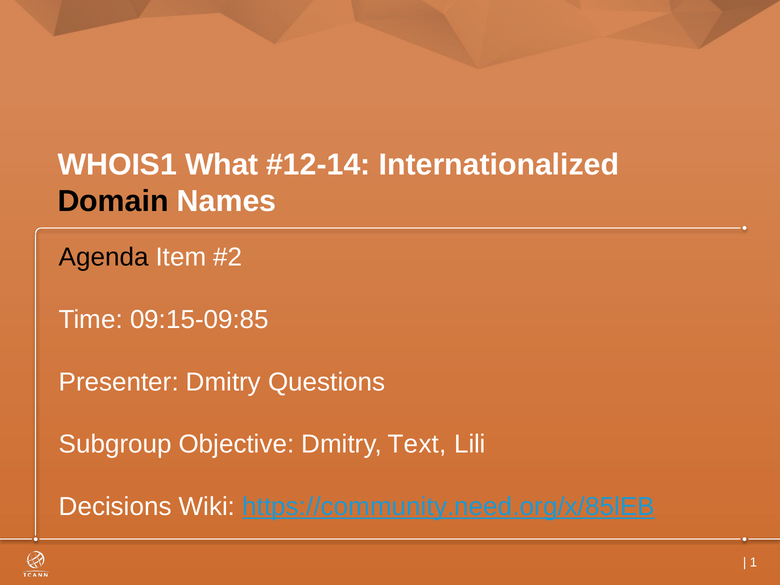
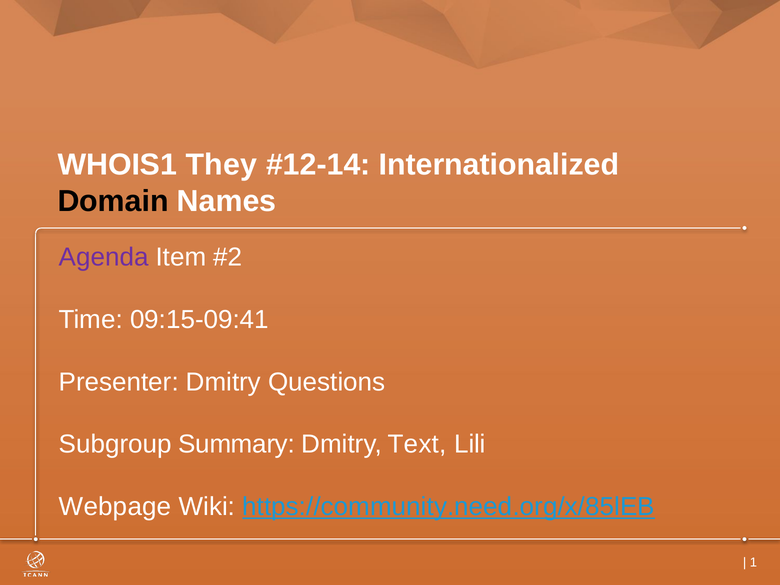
What: What -> They
Agenda colour: black -> purple
09:15-09:85: 09:15-09:85 -> 09:15-09:41
Objective: Objective -> Summary
Decisions: Decisions -> Webpage
